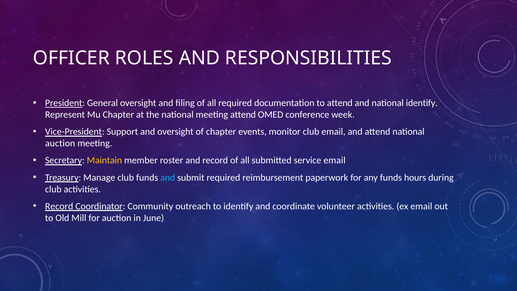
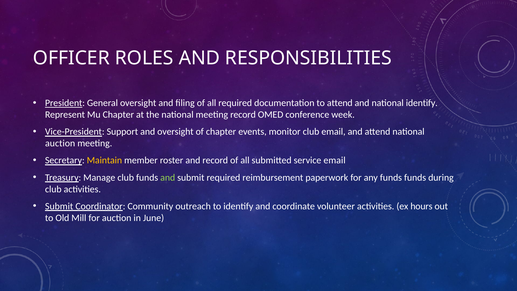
meeting attend: attend -> record
and at (168, 177) colour: light blue -> light green
funds hours: hours -> funds
Record at (59, 206): Record -> Submit
ex email: email -> hours
